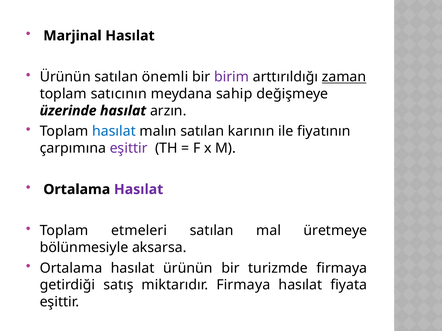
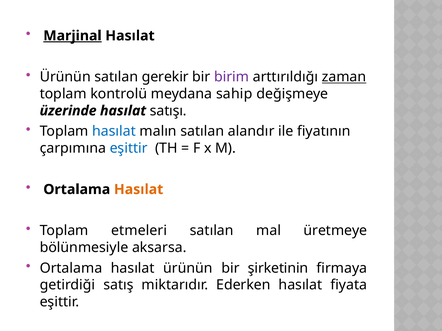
Marjinal underline: none -> present
önemli: önemli -> gerekir
satıcının: satıcının -> kontrolü
arzın: arzın -> satışı
karının: karının -> alandır
eşittir at (129, 148) colour: purple -> blue
Hasılat at (139, 190) colour: purple -> orange
turizmde: turizmde -> şirketinin
miktarıdır Firmaya: Firmaya -> Ederken
